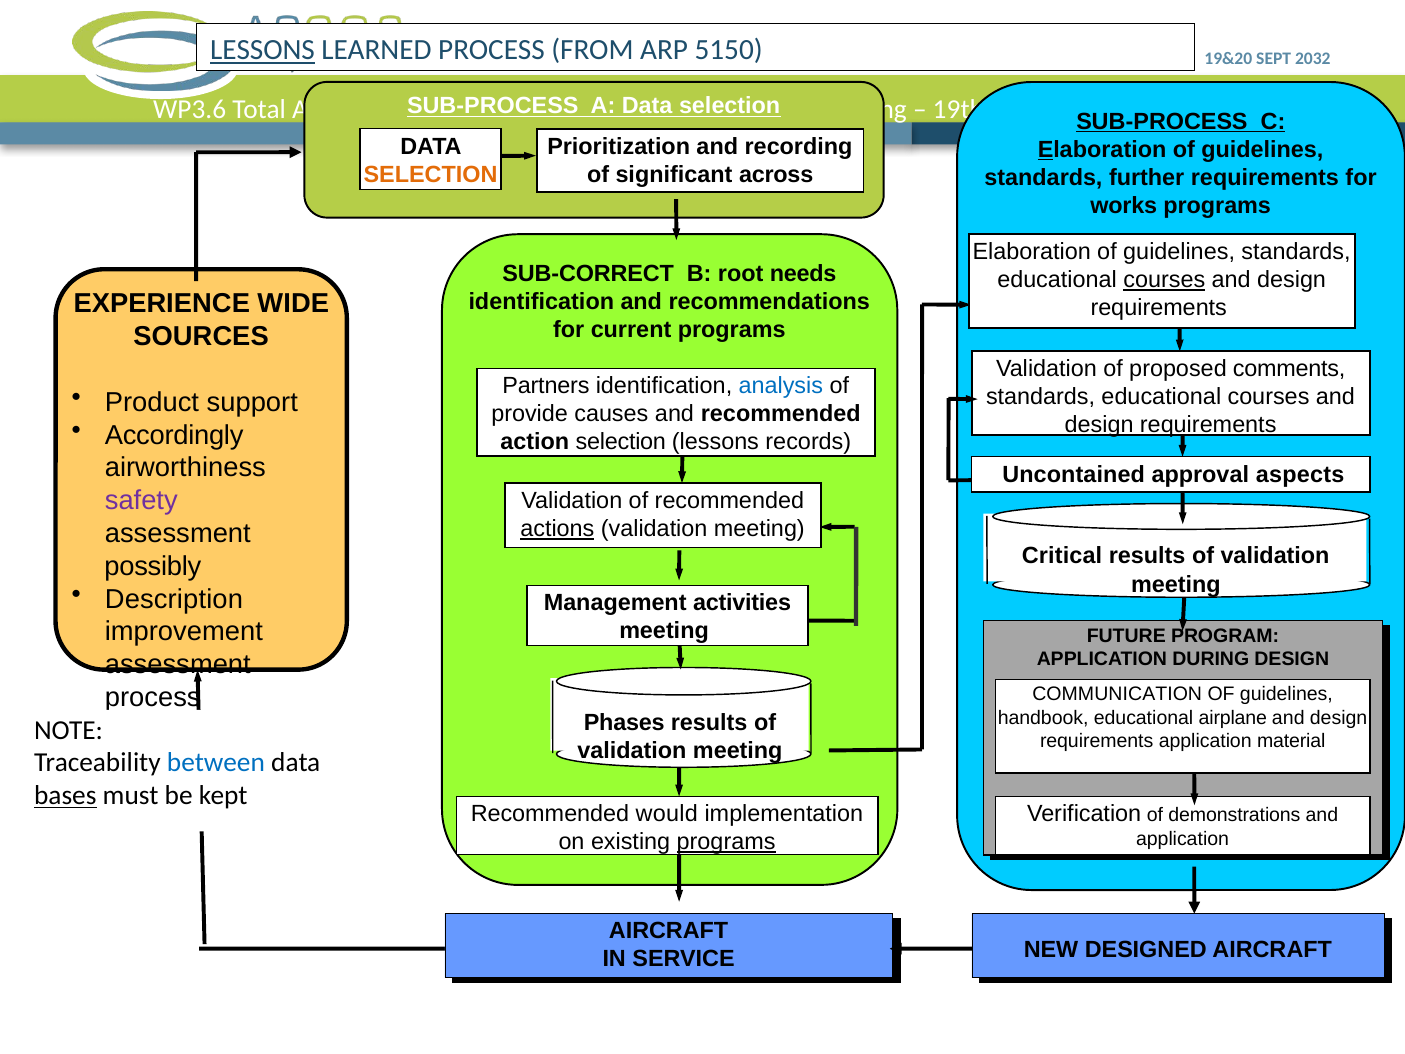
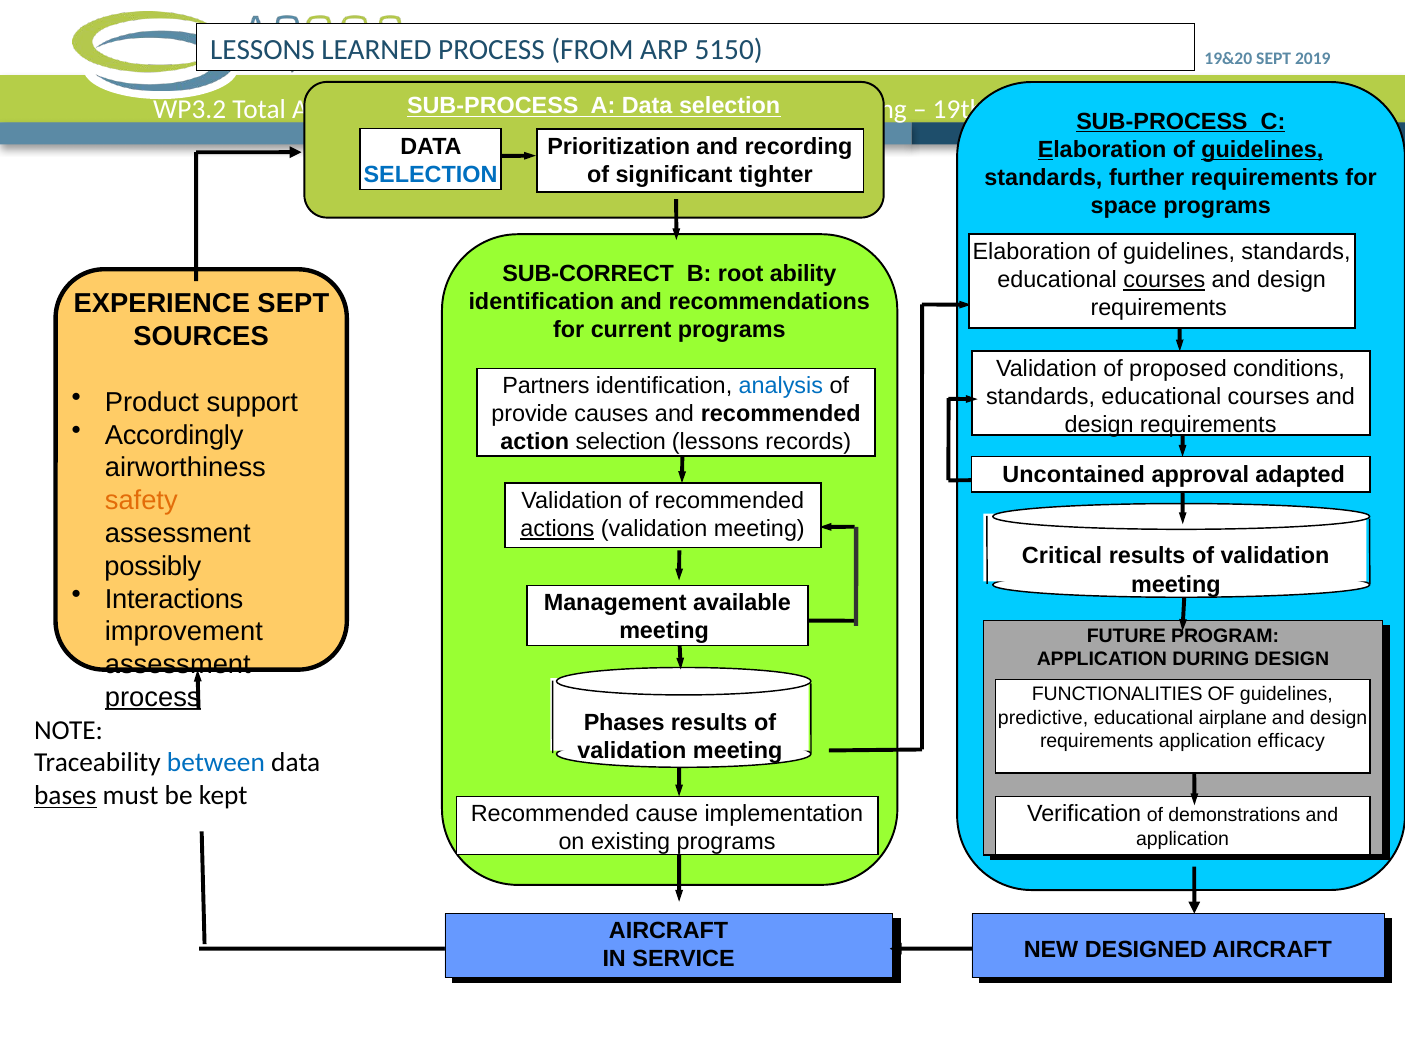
LESSONS at (263, 50) underline: present -> none
2032: 2032 -> 2019
WP3.6: WP3.6 -> WP3.2
guidelines at (1262, 150) underline: none -> present
SELECTION at (431, 174) colour: orange -> blue
across: across -> tighter
works: works -> space
needs: needs -> ability
EXPERIENCE WIDE: WIDE -> SEPT
comments: comments -> conditions
aspects: aspects -> adapted
safety at (141, 500) colour: purple -> orange
Description: Description -> Interactions
activities: activities -> available
process at (153, 697) underline: none -> present
COMMUNICATION: COMMUNICATION -> FUNCTIONALITIES
handbook: handbook -> predictive
material: material -> efficacy
would: would -> cause
programs at (726, 842) underline: present -> none
